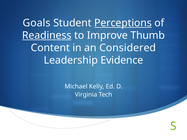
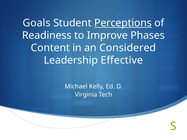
Readiness underline: present -> none
Thumb: Thumb -> Phases
Evidence: Evidence -> Effective
